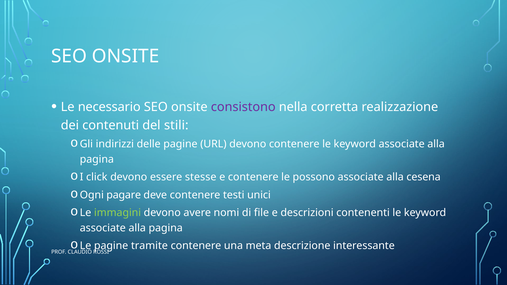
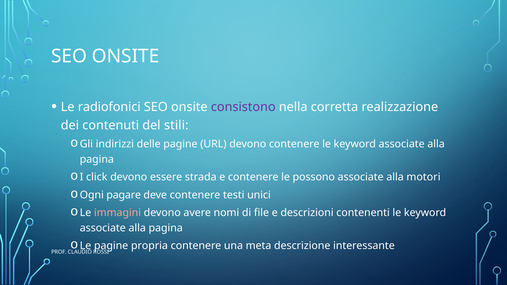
necessario: necessario -> radiofonici
stesse: stesse -> strada
cesena: cesena -> motori
immagini colour: light green -> pink
tramite: tramite -> propria
